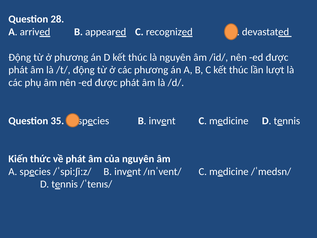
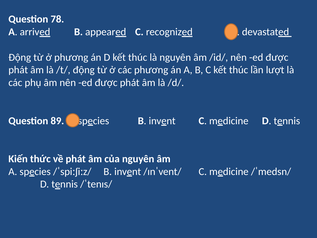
28: 28 -> 78
35: 35 -> 89
